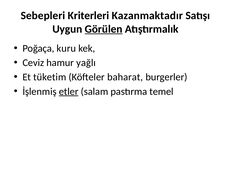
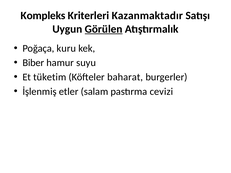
Sebepleri: Sebepleri -> Kompleks
Ceviz: Ceviz -> Biber
yağlı: yağlı -> suyu
etler underline: present -> none
temel: temel -> cevizi
